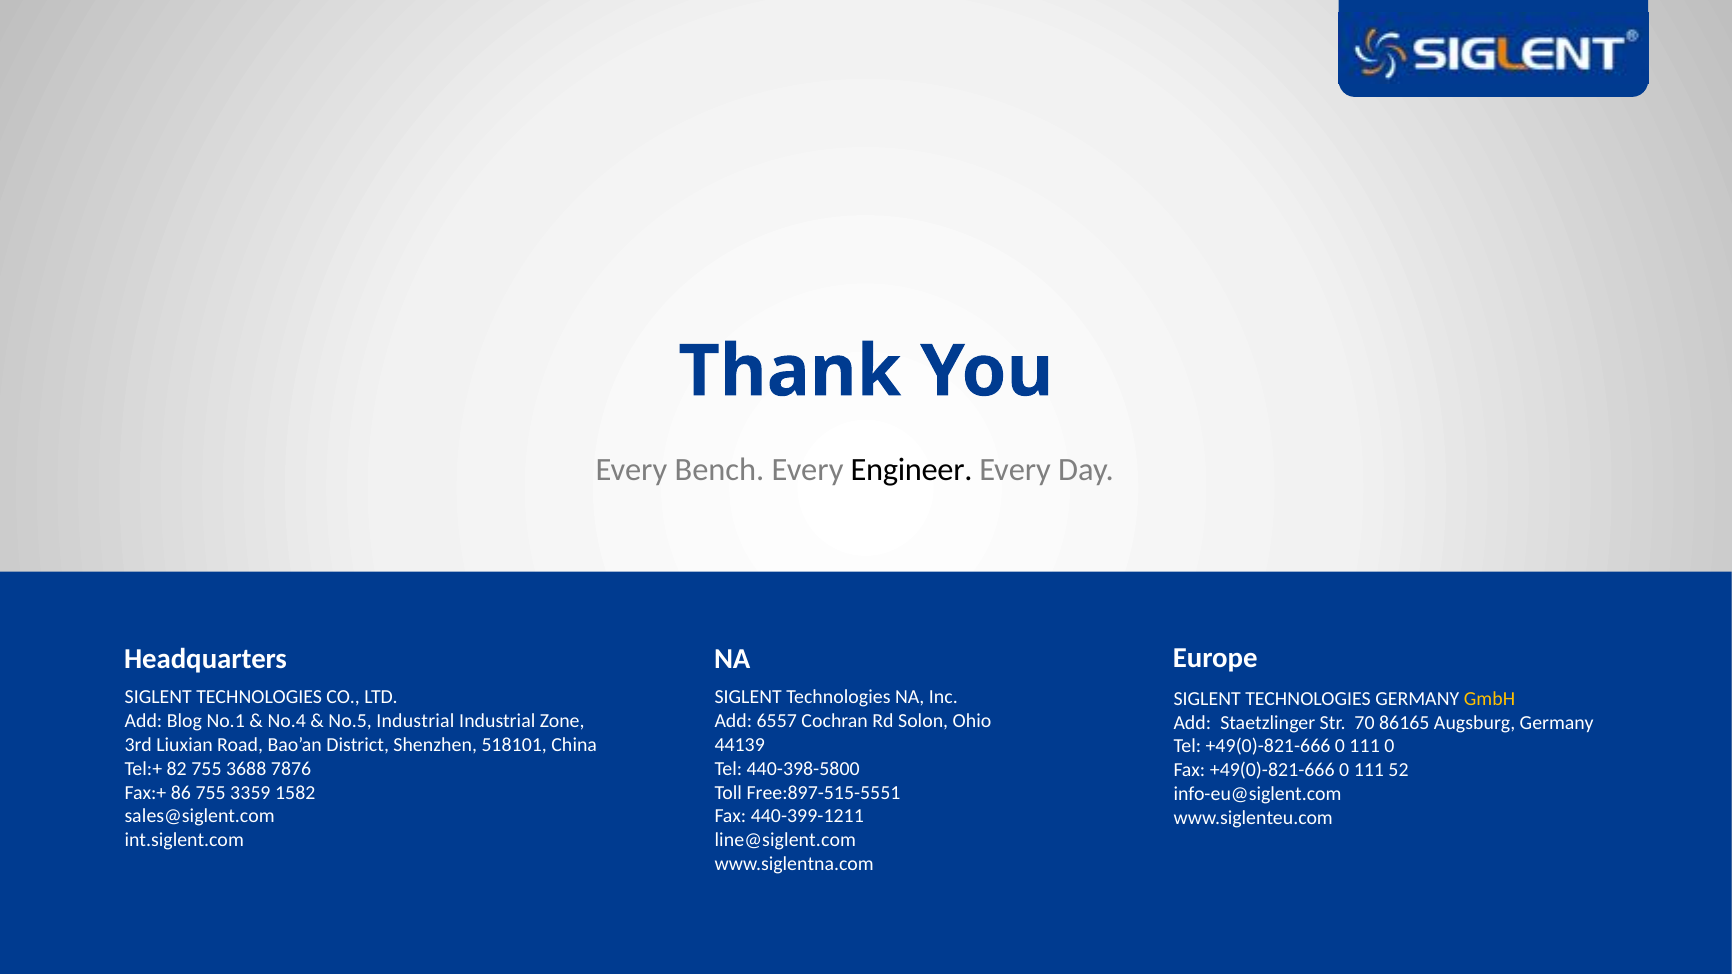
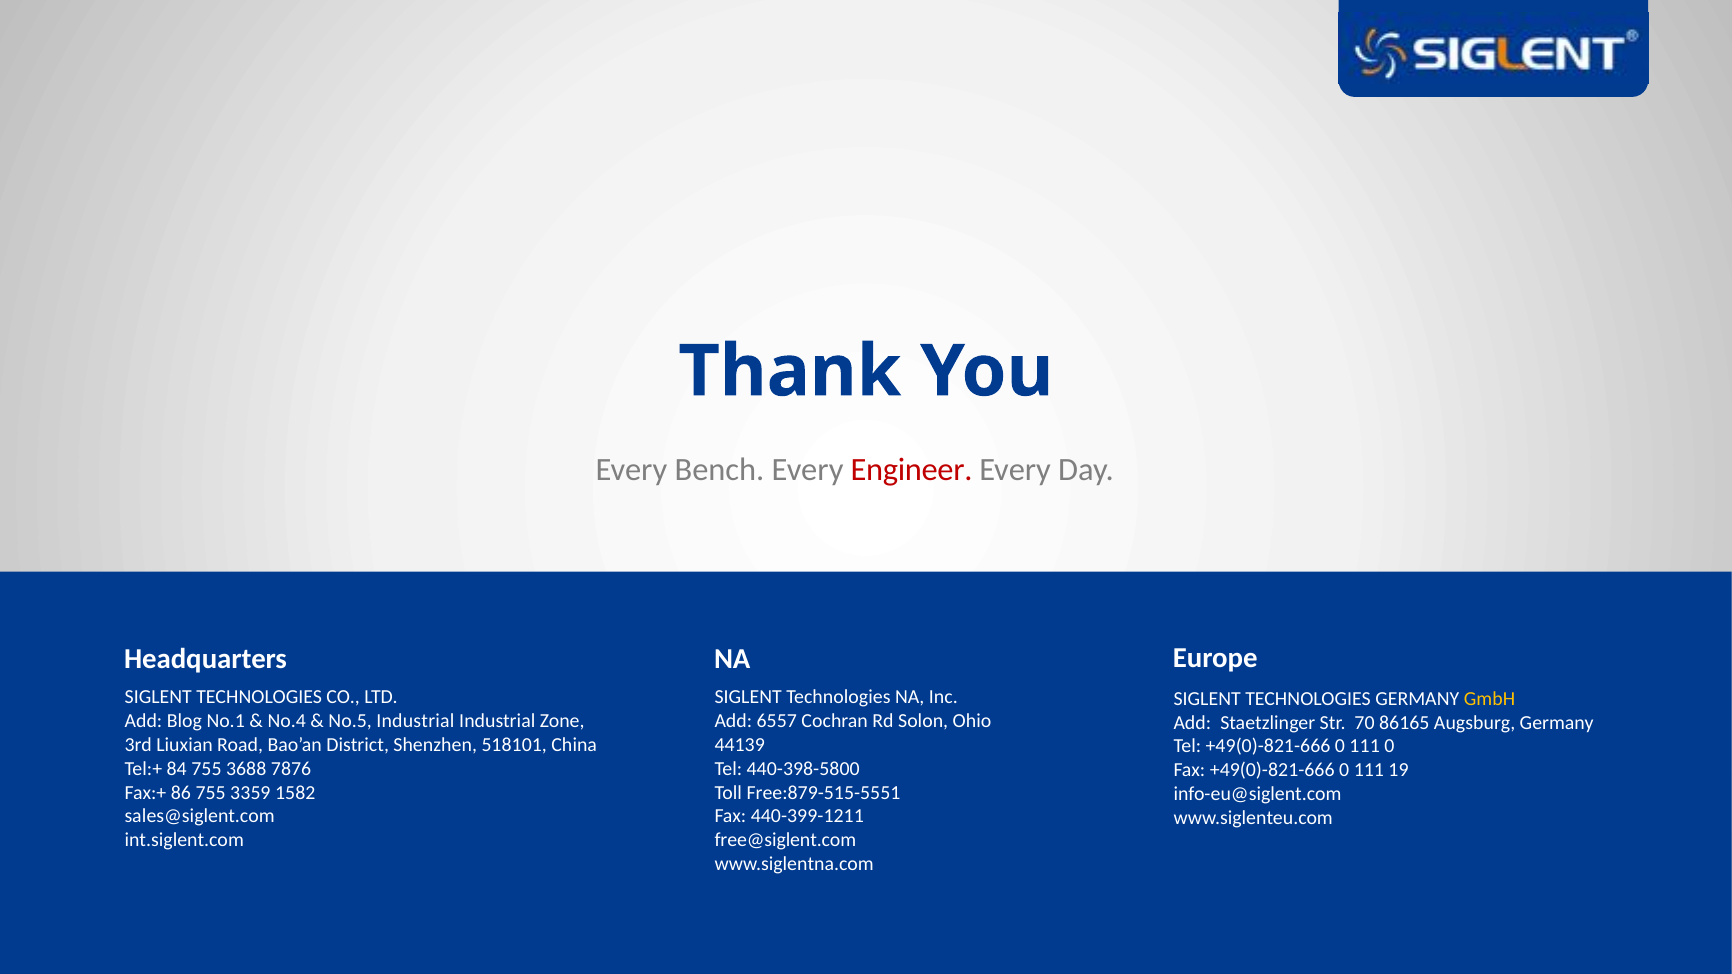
Engineer colour: black -> red
82: 82 -> 84
52: 52 -> 19
Free:897-515-5551: Free:897-515-5551 -> Free:879-515-5551
line@siglent.com: line@siglent.com -> free@siglent.com
